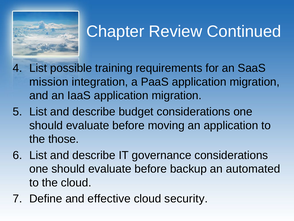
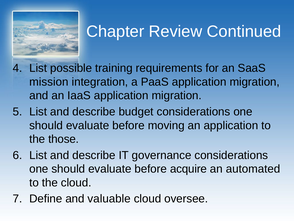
backup: backup -> acquire
effective: effective -> valuable
security: security -> oversee
